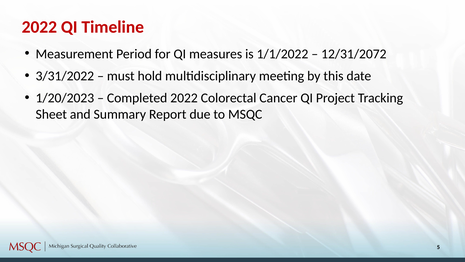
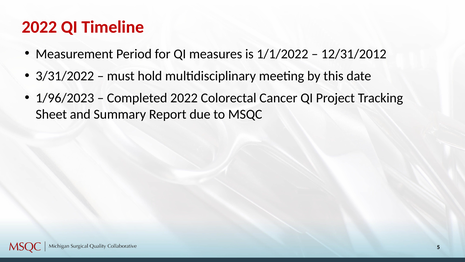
12/31/2072: 12/31/2072 -> 12/31/2012
1/20/2023: 1/20/2023 -> 1/96/2023
